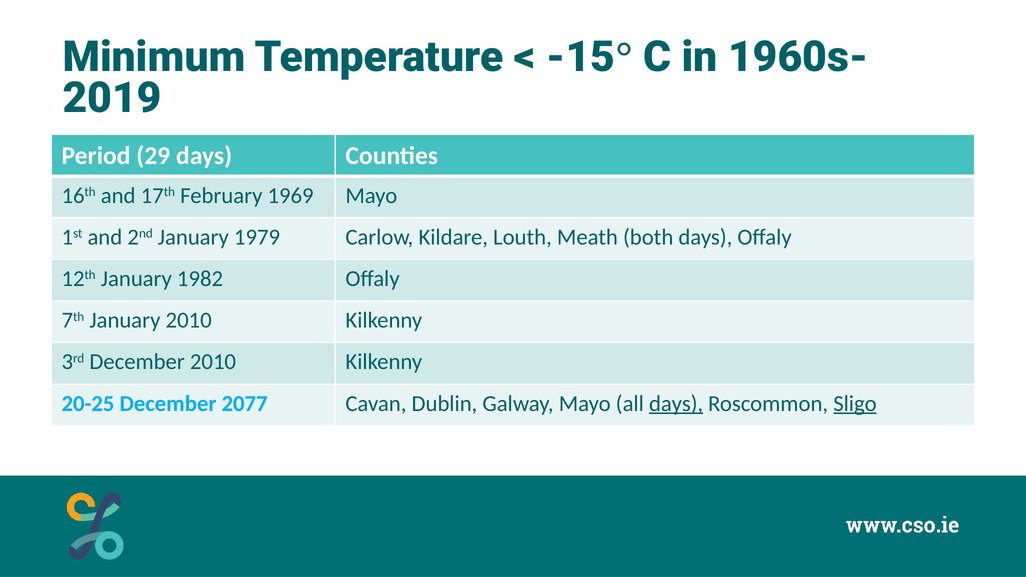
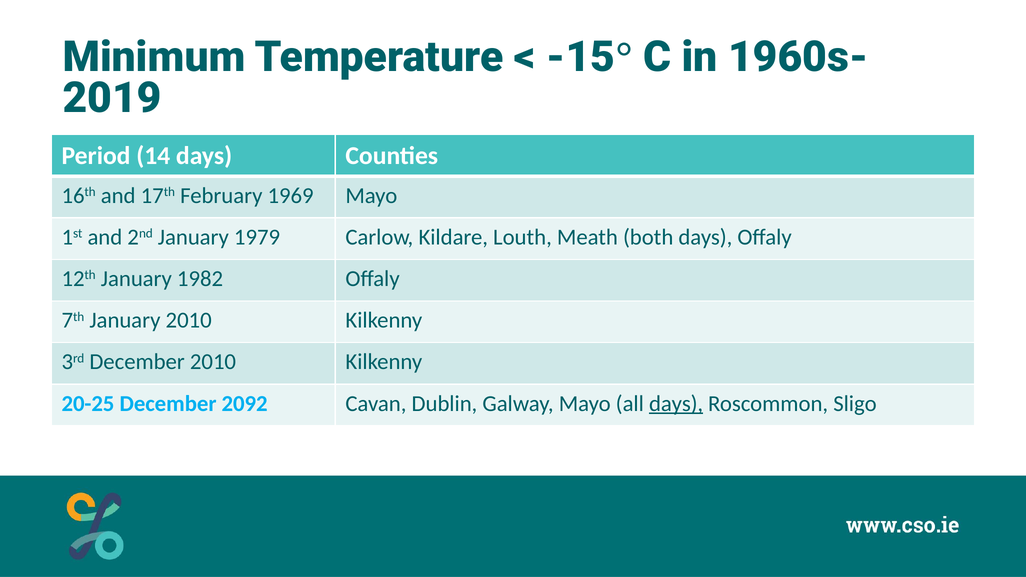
29: 29 -> 14
2077: 2077 -> 2092
Sligo underline: present -> none
